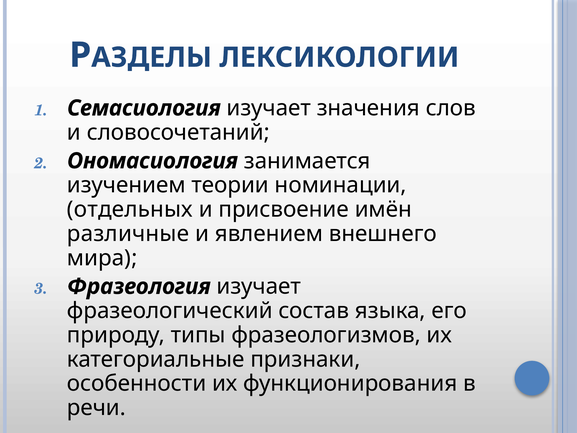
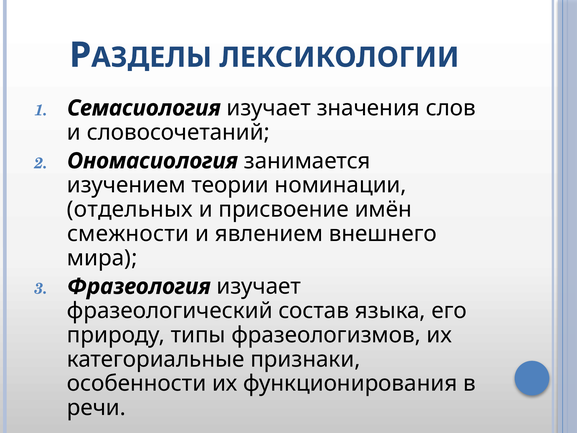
различные: различные -> смежности
